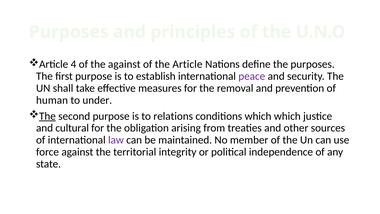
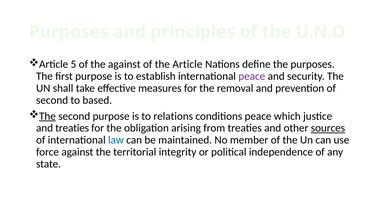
4: 4 -> 5
human at (52, 100): human -> second
under: under -> based
conditions which: which -> peace
and cultural: cultural -> treaties
sources underline: none -> present
law colour: purple -> blue
